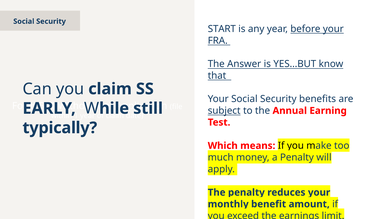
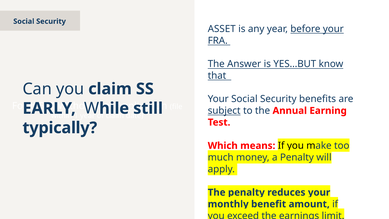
START: START -> ASSET
